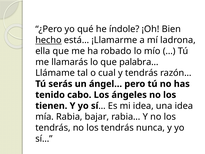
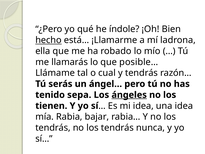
palabra…: palabra… -> posible…
cabo: cabo -> sepa
ángeles underline: none -> present
